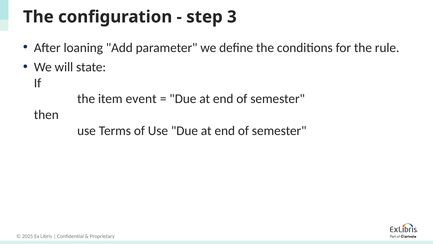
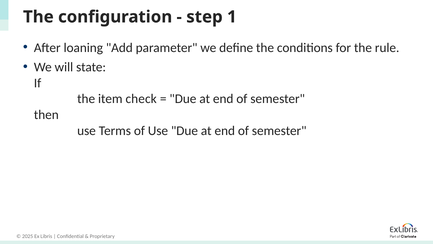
3: 3 -> 1
event: event -> check
